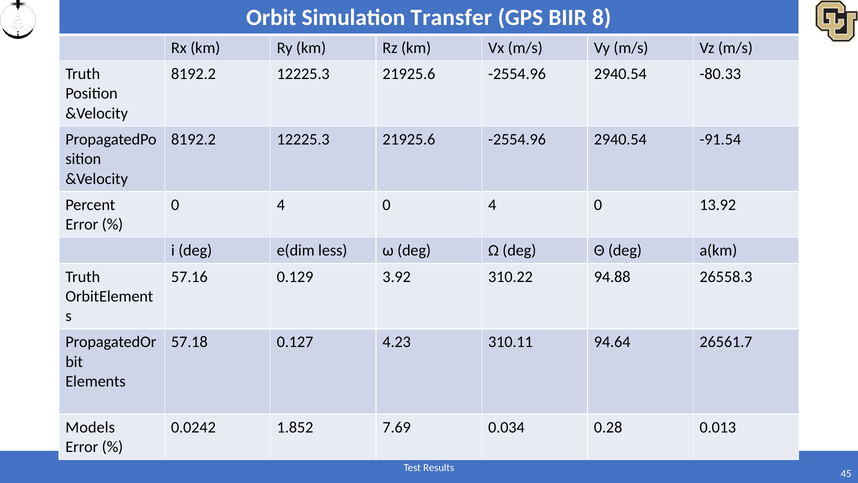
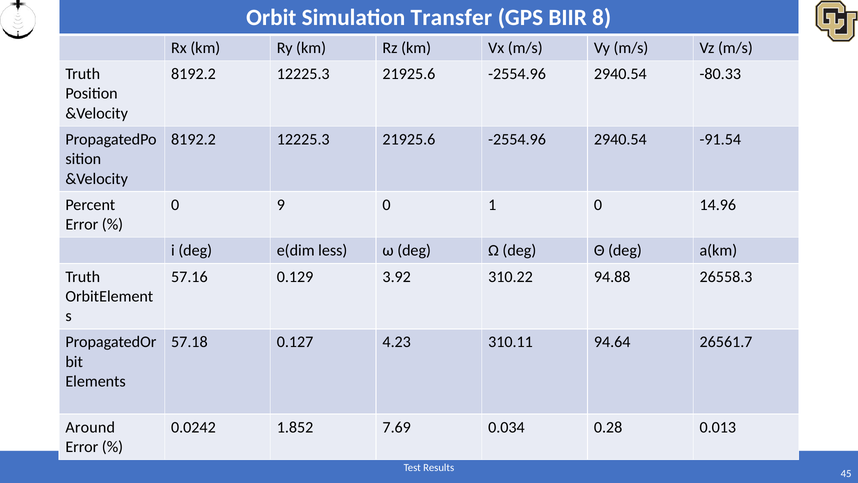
4 at (281, 205): 4 -> 9
4 at (492, 205): 4 -> 1
13.92: 13.92 -> 14.96
Models: Models -> Around
